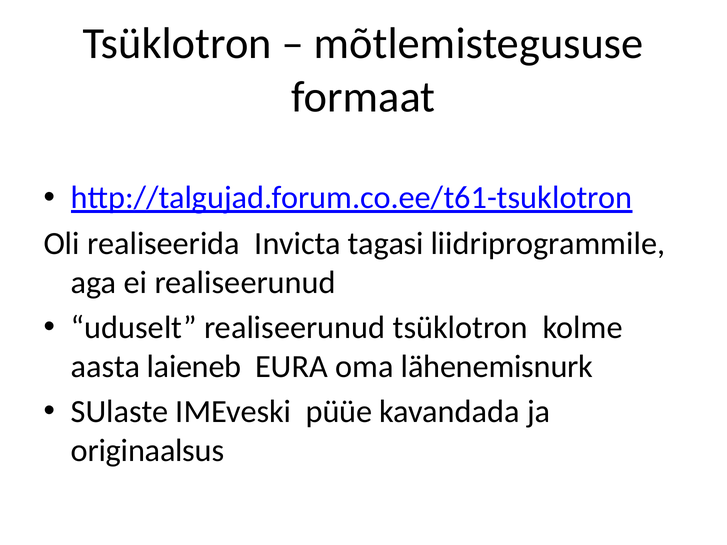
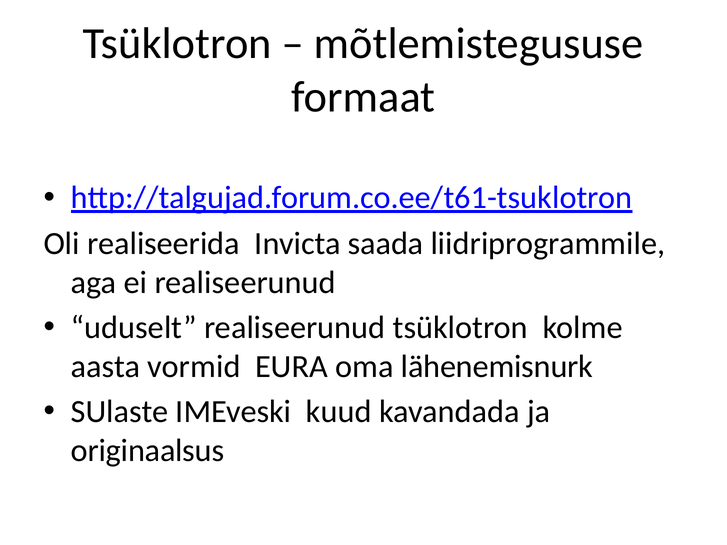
tagasi: tagasi -> saada
laieneb: laieneb -> vormid
püüe: püüe -> kuud
